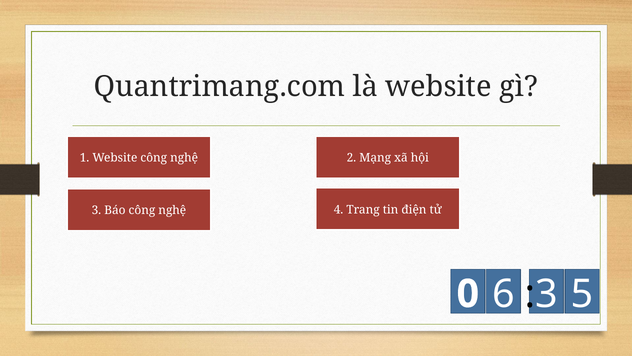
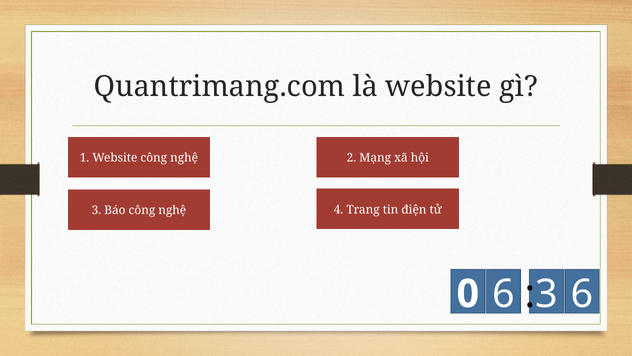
6 5: 5 -> 6
